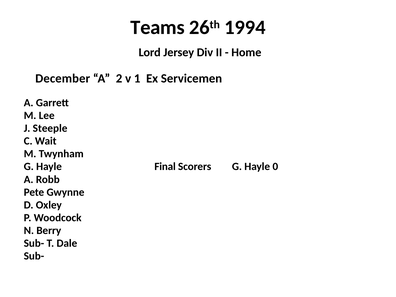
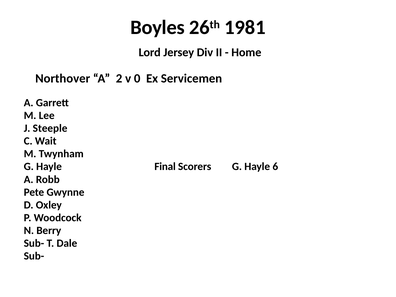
Teams: Teams -> Boyles
1994: 1994 -> 1981
December: December -> Northover
1: 1 -> 0
0: 0 -> 6
